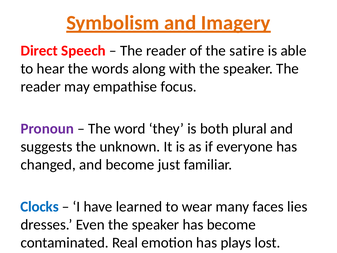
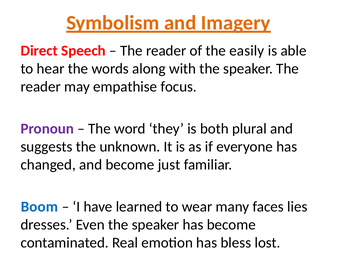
satire: satire -> easily
Clocks: Clocks -> Boom
plays: plays -> bless
